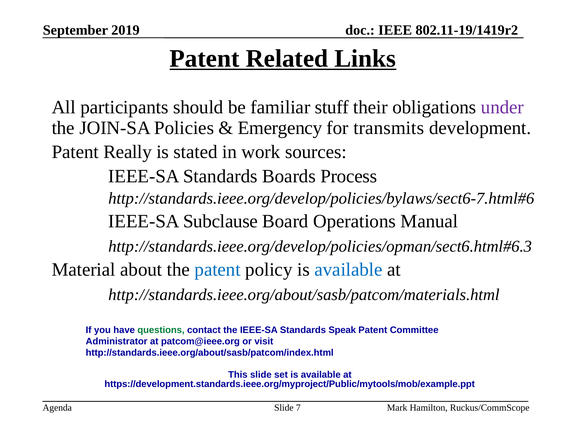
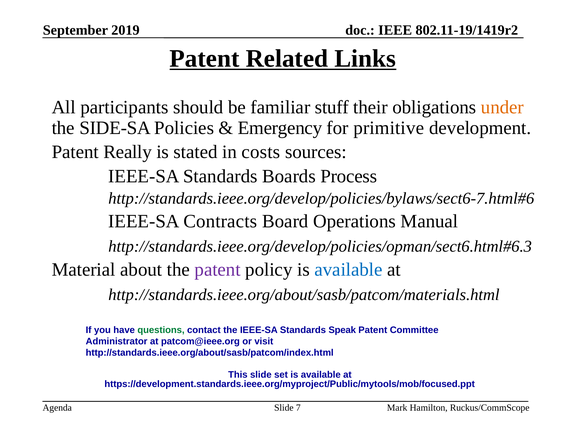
under colour: purple -> orange
JOIN-SA: JOIN-SA -> SIDE-SA
transmits: transmits -> primitive
work: work -> costs
Subclause: Subclause -> Contracts
patent at (218, 269) colour: blue -> purple
https://development.standards.ieee.org/myproject/Public/mytools/mob/example.ppt: https://development.standards.ieee.org/myproject/Public/mytools/mob/example.ppt -> https://development.standards.ieee.org/myproject/Public/mytools/mob/focused.ppt
